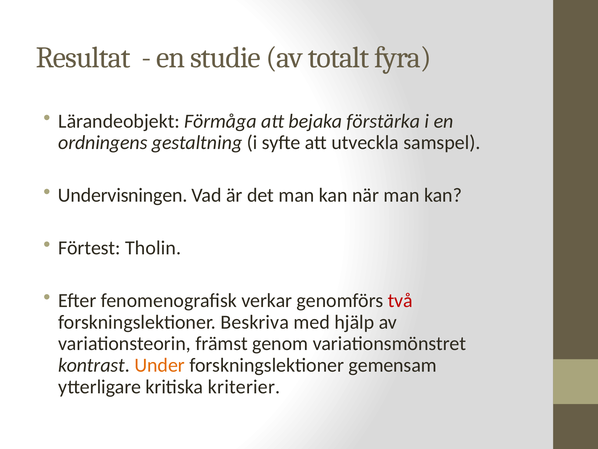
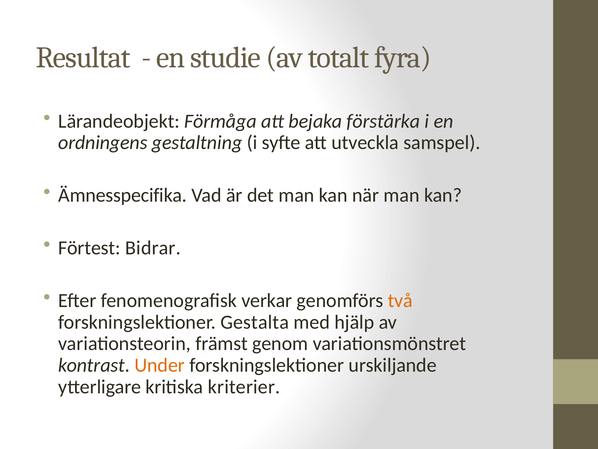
Undervisningen: Undervisningen -> Ämnesspecifika
Tholin: Tholin -> Bidrar
två colour: red -> orange
Beskriva: Beskriva -> Gestalta
gemensam: gemensam -> urskiljande
